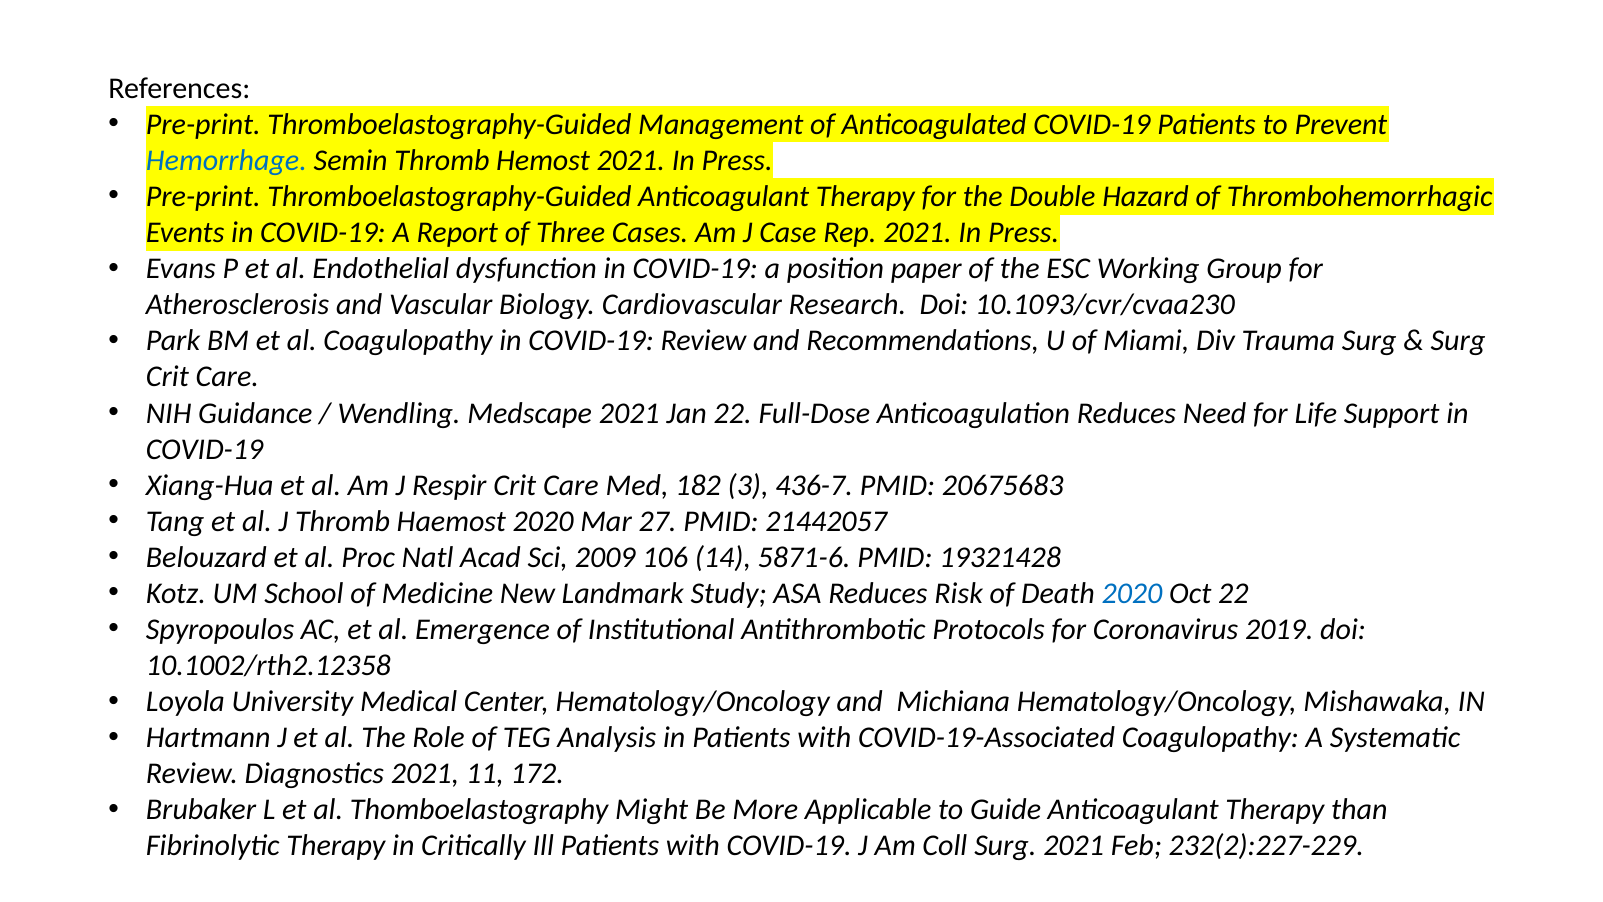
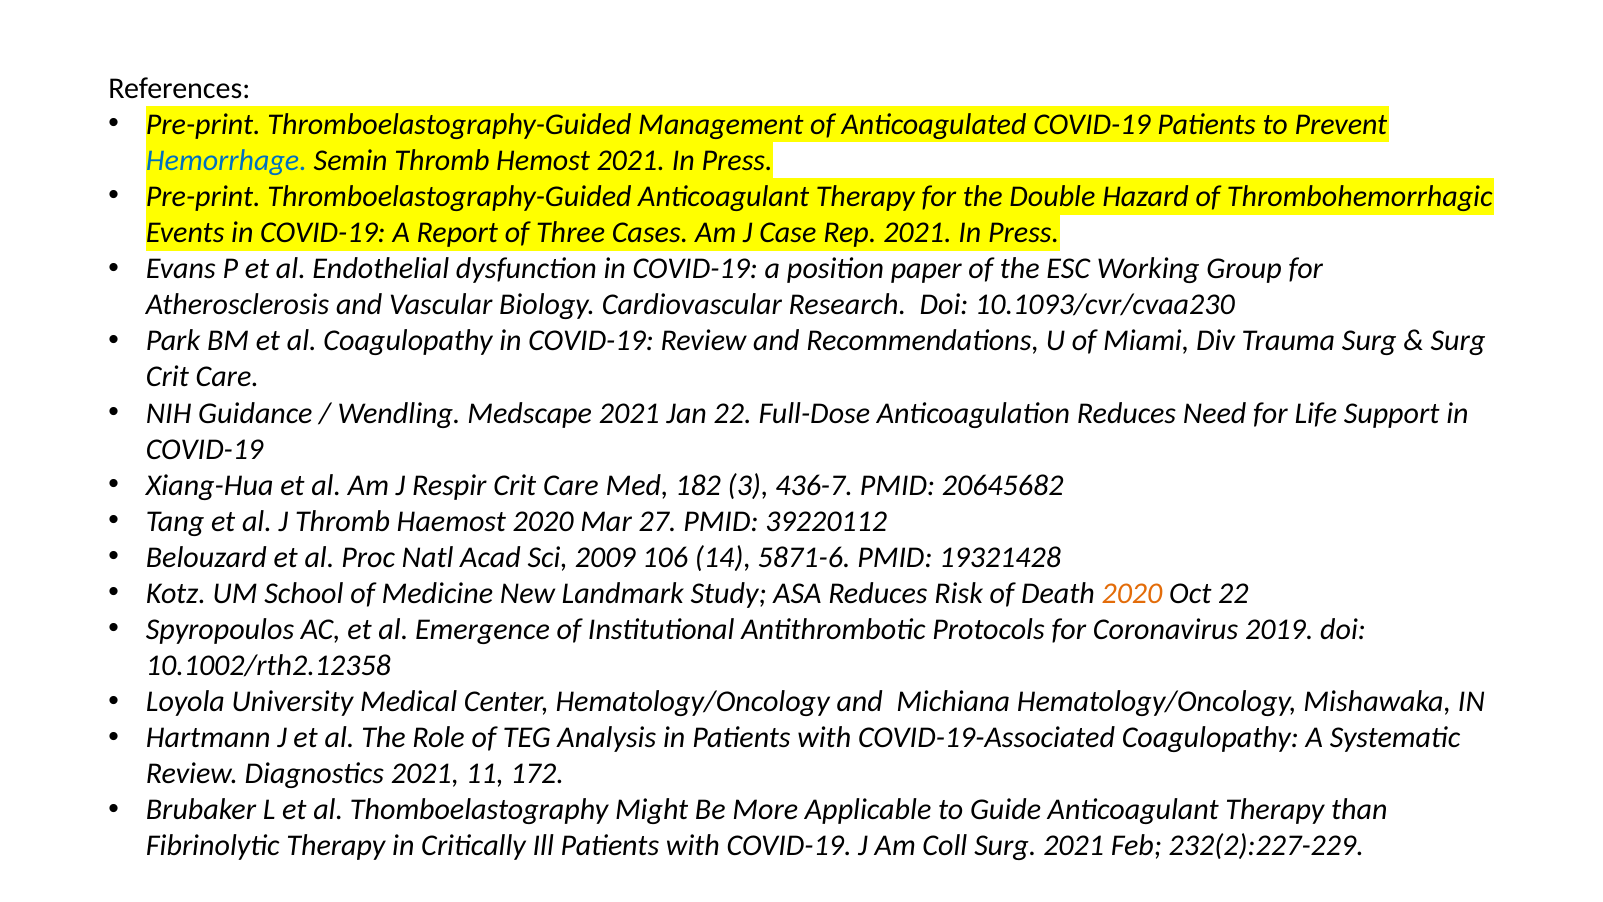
20675683: 20675683 -> 20645682
21442057: 21442057 -> 39220112
2020 at (1132, 593) colour: blue -> orange
